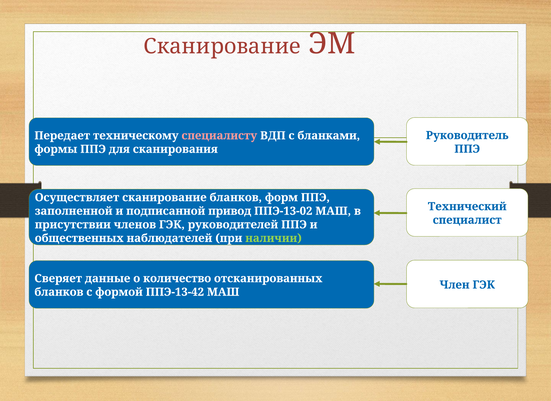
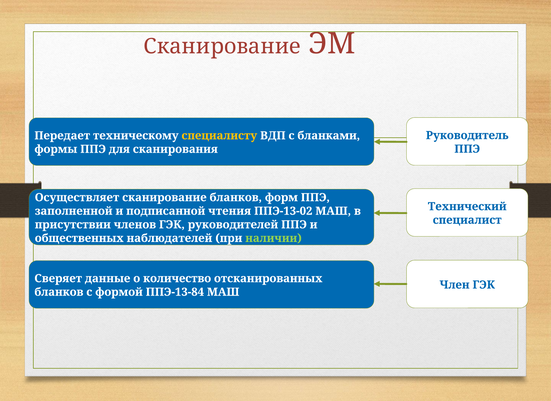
специалисту colour: pink -> yellow
привод: привод -> чтения
ППЭ-13-42: ППЭ-13-42 -> ППЭ-13-84
